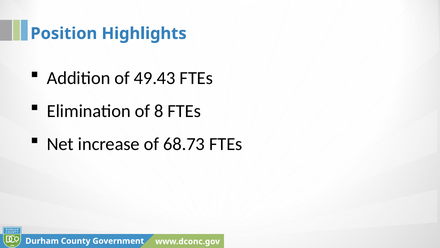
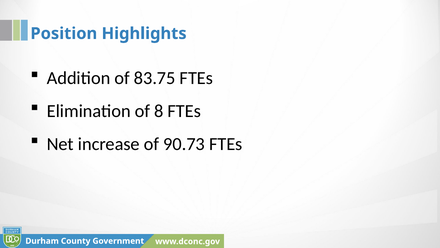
49.43: 49.43 -> 83.75
68.73: 68.73 -> 90.73
